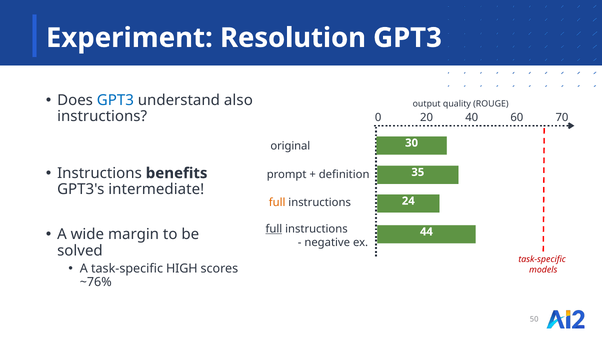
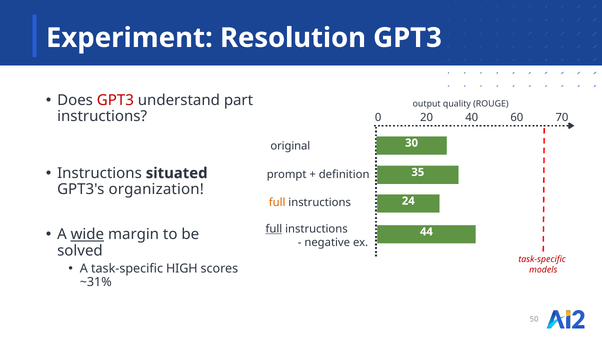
GPT3 at (115, 100) colour: blue -> red
also: also -> part
benefits: benefits -> situated
intermediate: intermediate -> organization
wide underline: none -> present
~76%: ~76% -> ~31%
